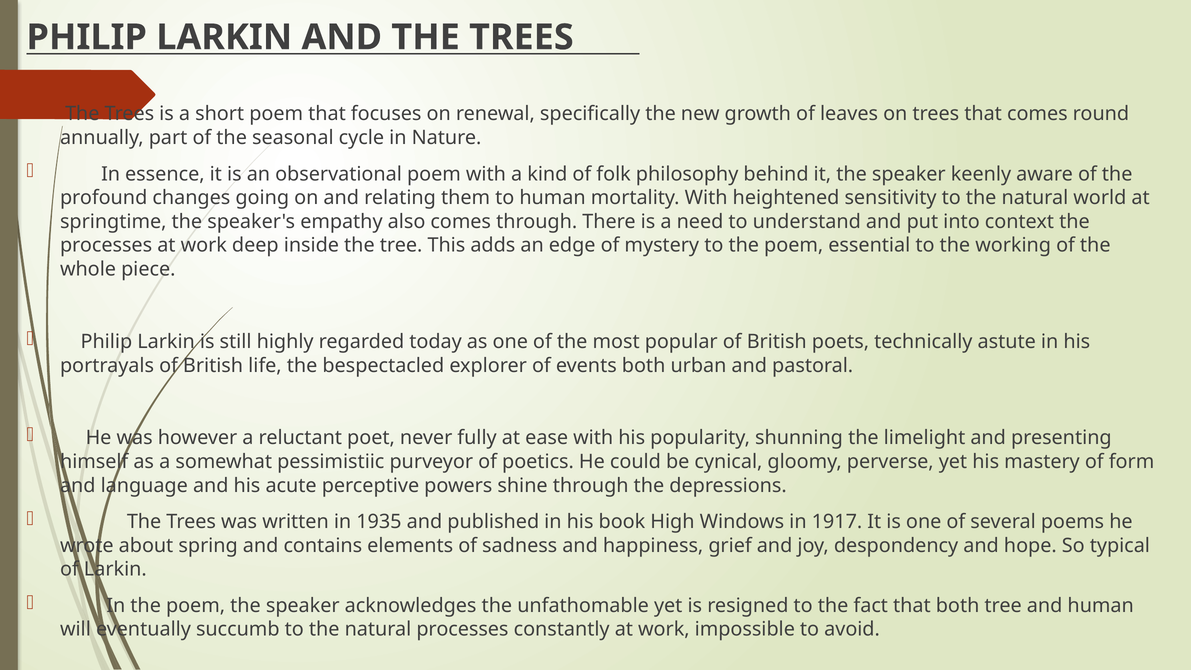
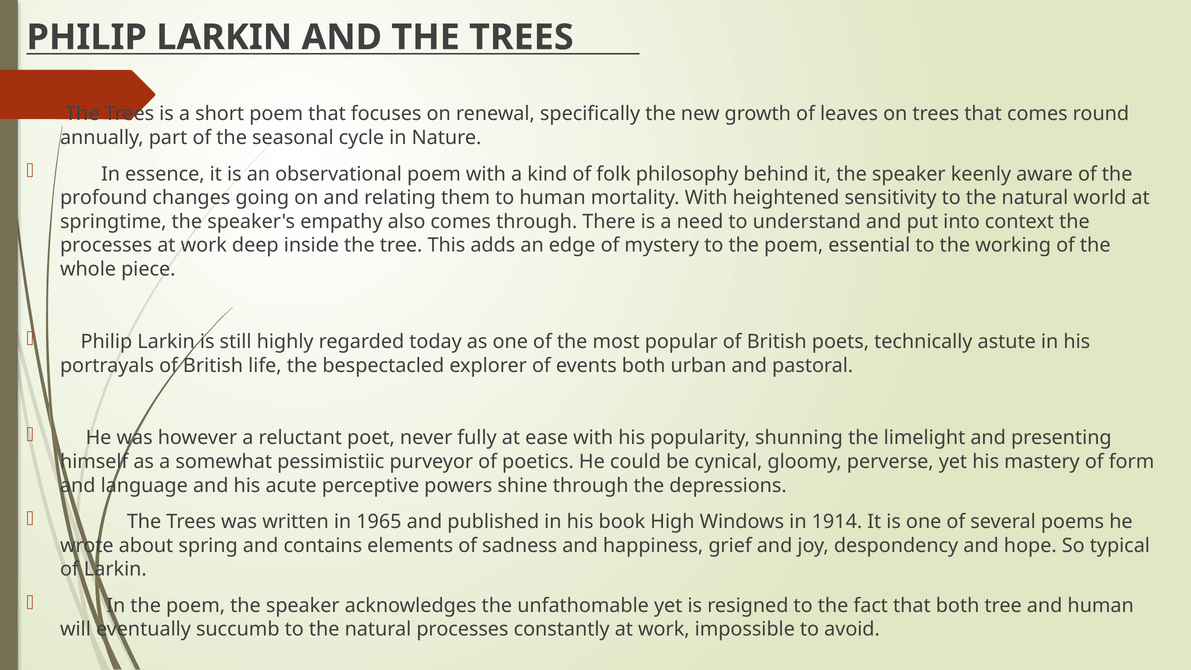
1935: 1935 -> 1965
1917: 1917 -> 1914
